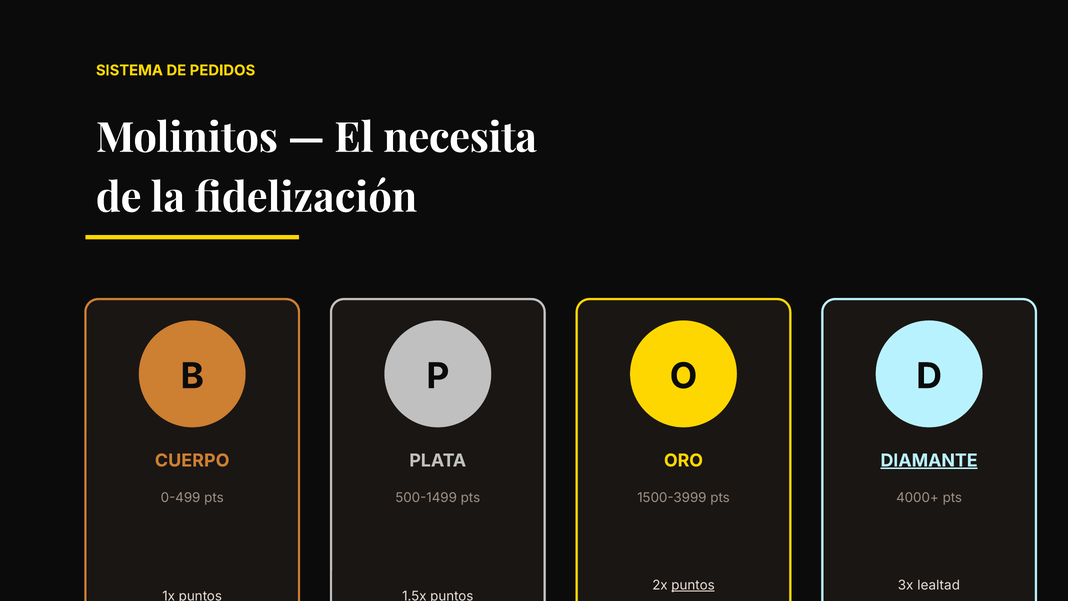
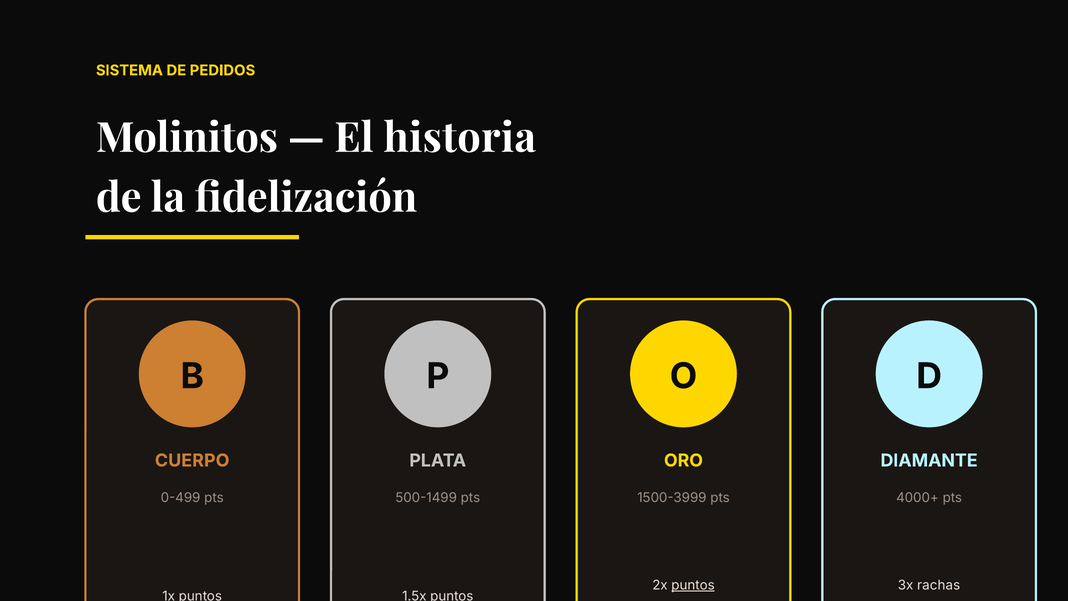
necesita: necesita -> historia
DIAMANTE underline: present -> none
lealtad: lealtad -> rachas
